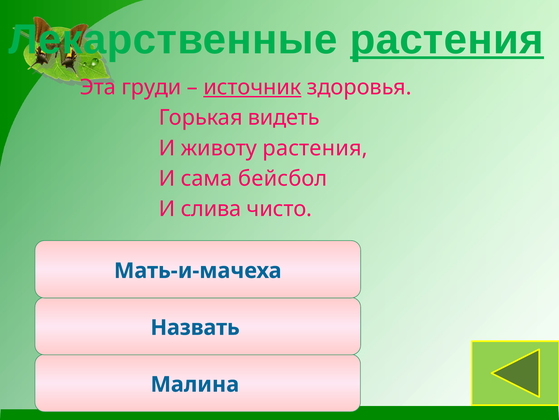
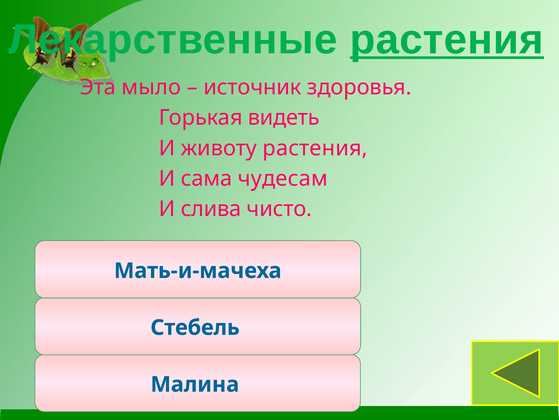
груди: груди -> мыло
источник underline: present -> none
бейсбол: бейсбол -> чудесам
Назвать: Назвать -> Стебель
